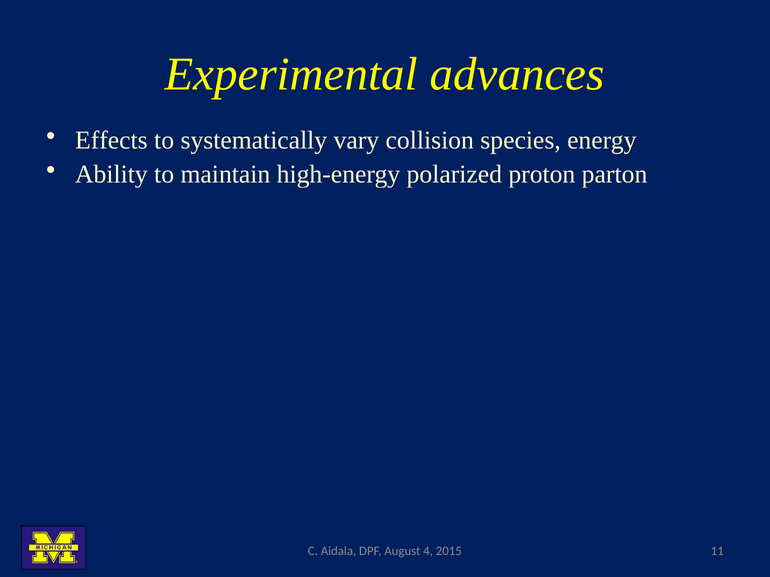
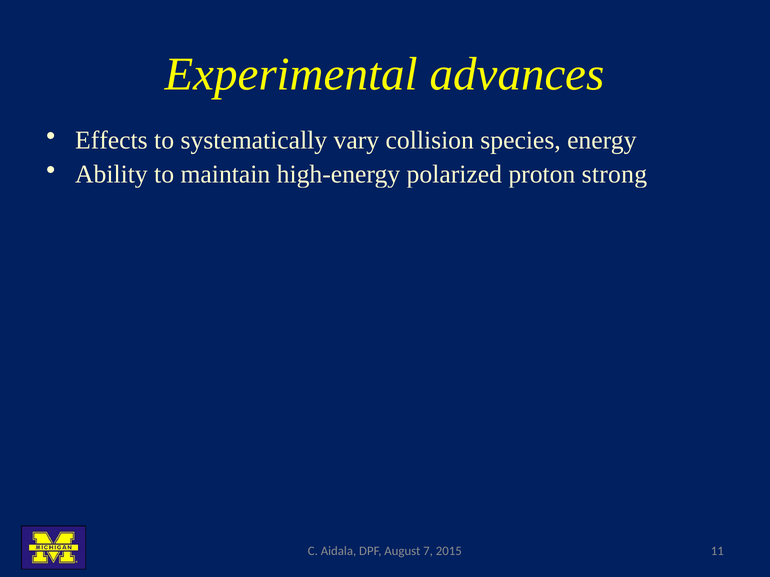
proton parton: parton -> strong
4: 4 -> 7
